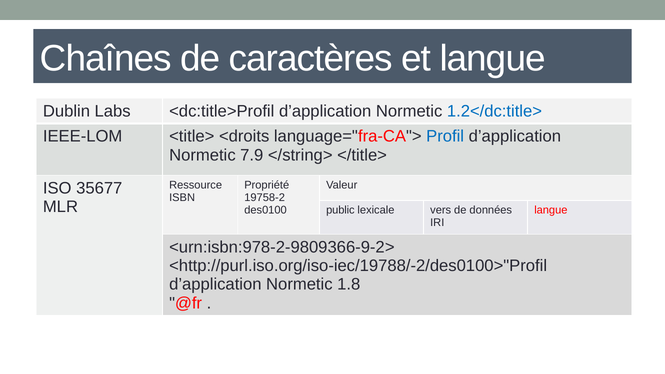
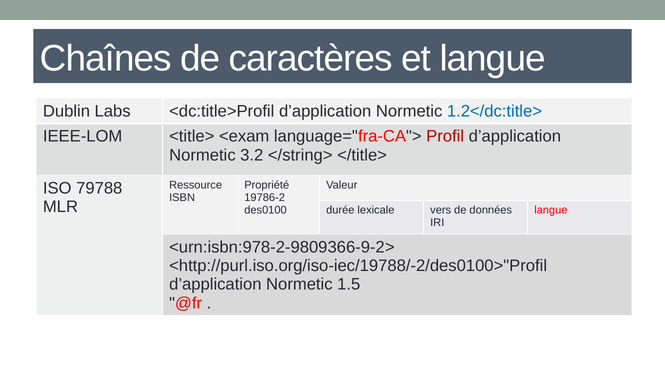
<droits: <droits -> <exam
Profil colour: blue -> red
7.9: 7.9 -> 3.2
35677: 35677 -> 79788
19758-2: 19758-2 -> 19786-2
public: public -> durée
1.8: 1.8 -> 1.5
